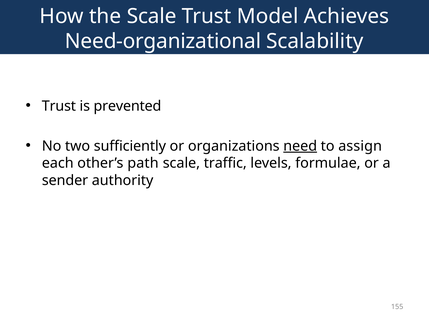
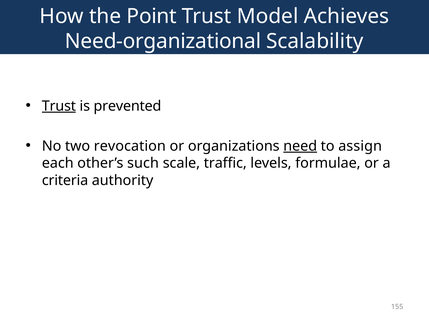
the Scale: Scale -> Point
Trust at (59, 106) underline: none -> present
sufficiently: sufficiently -> revocation
path: path -> such
sender: sender -> criteria
